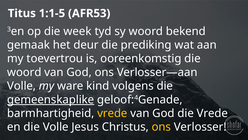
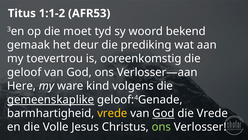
1:1-5: 1:1-5 -> 1:1-2
week: week -> moet
woord at (24, 72): woord -> geloof
Volle at (22, 86): Volle -> Here
God at (163, 113) underline: none -> present
ons at (161, 127) colour: yellow -> light green
